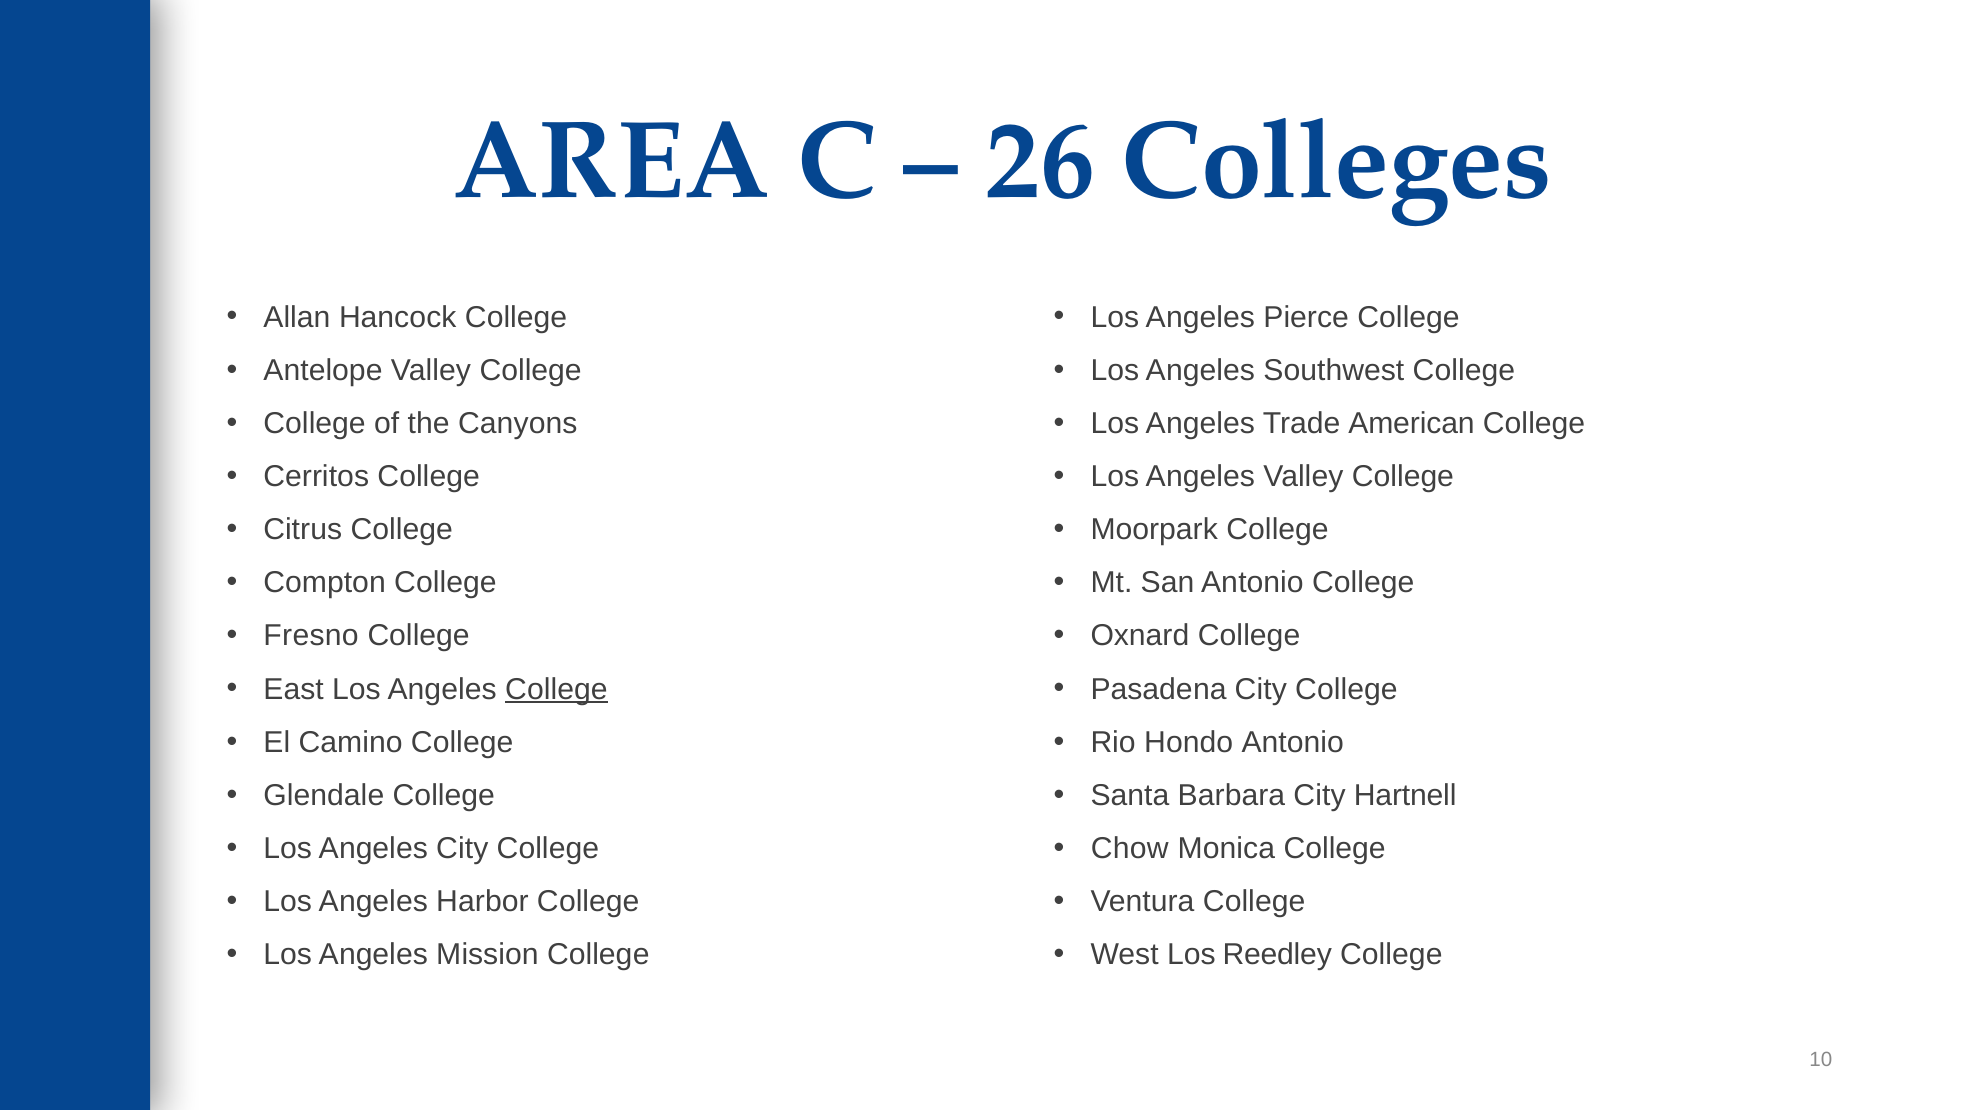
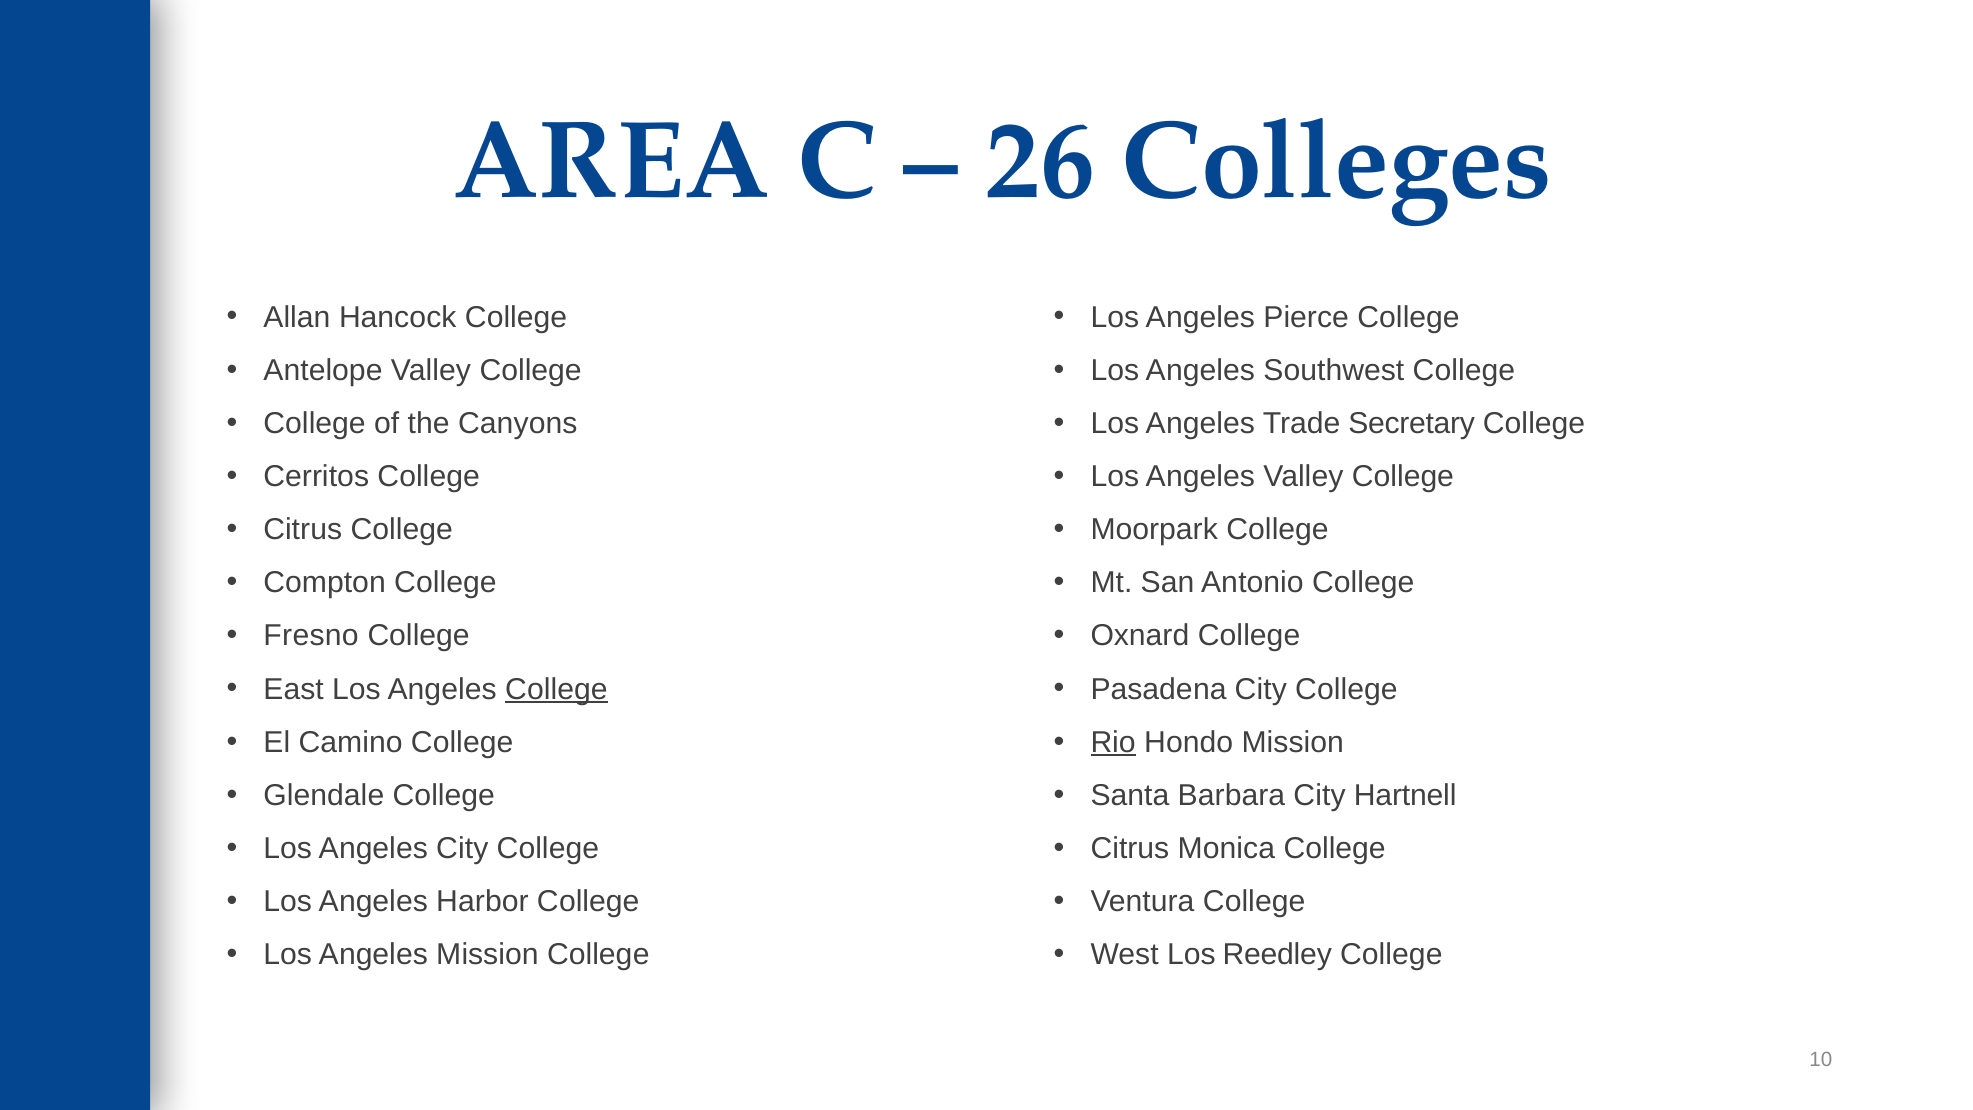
American: American -> Secretary
Rio underline: none -> present
Hondo Antonio: Antonio -> Mission
Chow at (1130, 848): Chow -> Citrus
